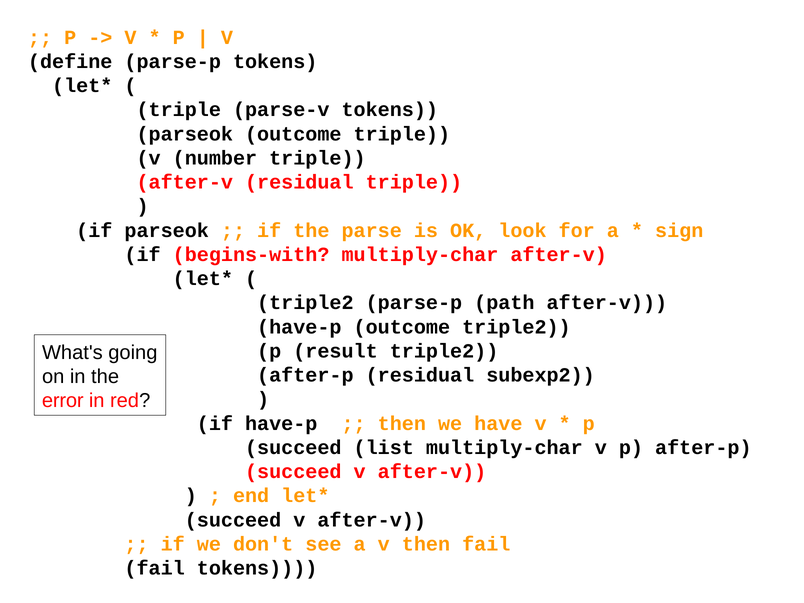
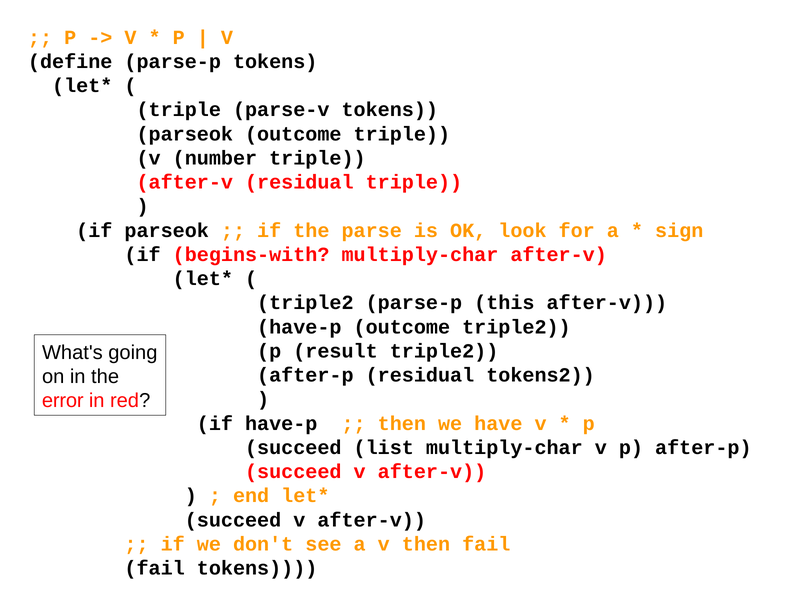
path: path -> this
subexp2: subexp2 -> tokens2
